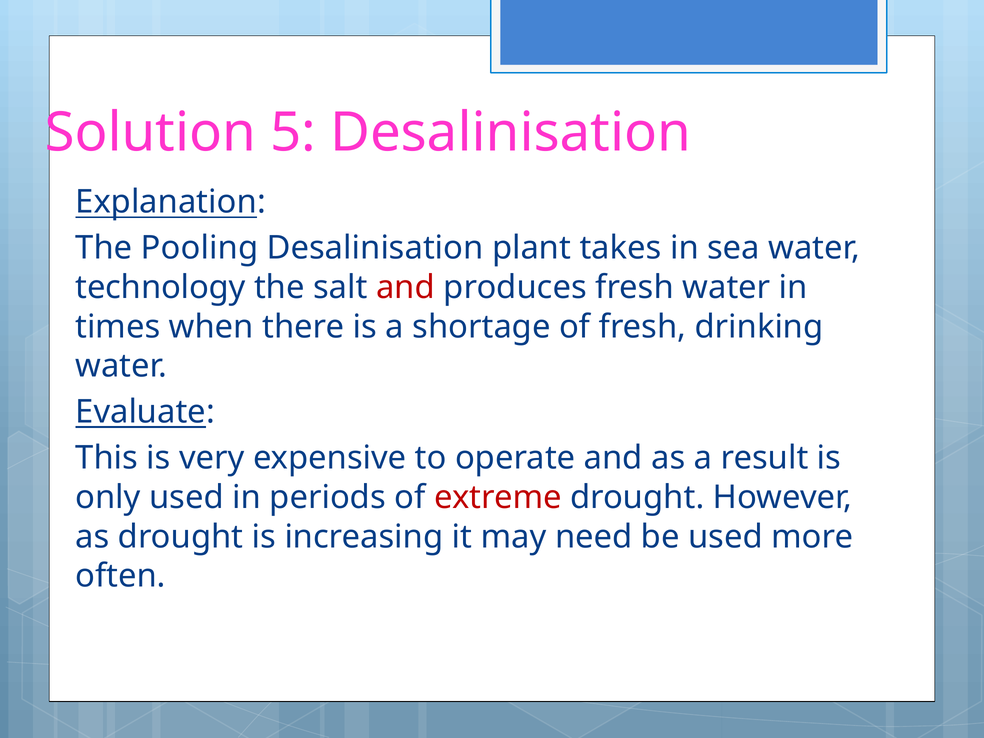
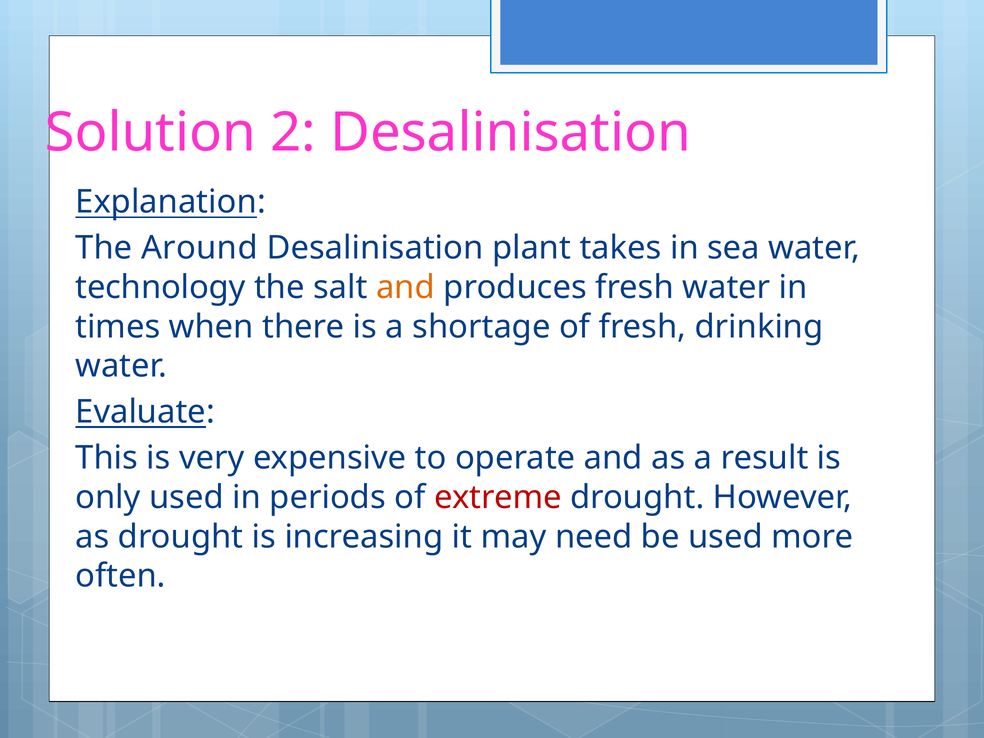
5: 5 -> 2
Pooling: Pooling -> Around
and at (406, 287) colour: red -> orange
